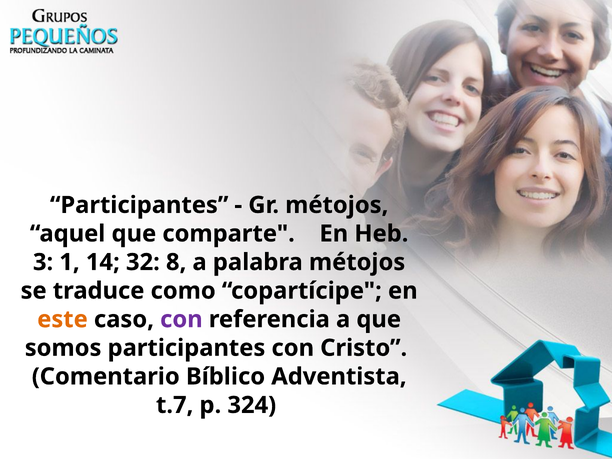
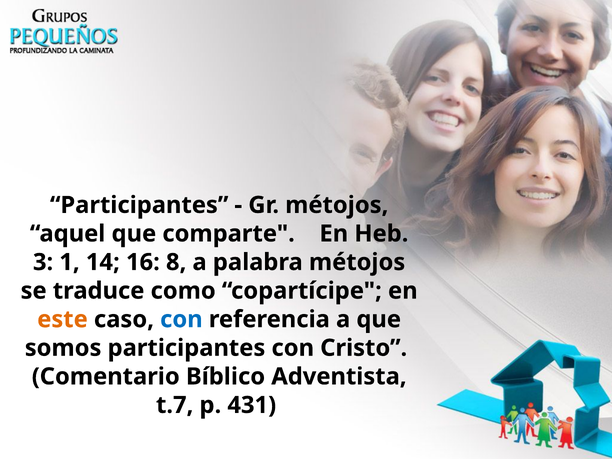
32: 32 -> 16
con at (181, 319) colour: purple -> blue
324: 324 -> 431
